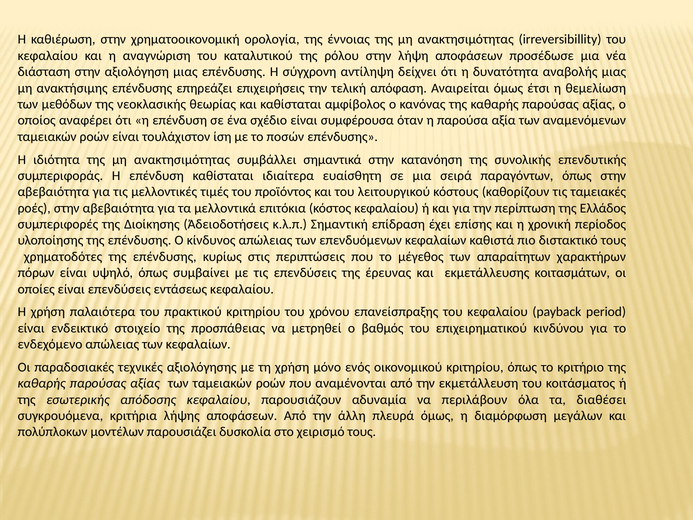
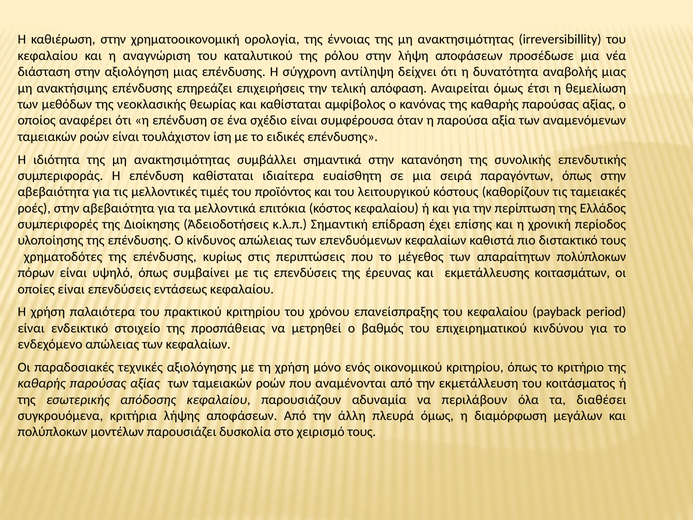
ποσών: ποσών -> ειδικές
απαραίτητων χαρακτήρων: χαρακτήρων -> πολύπλοκων
